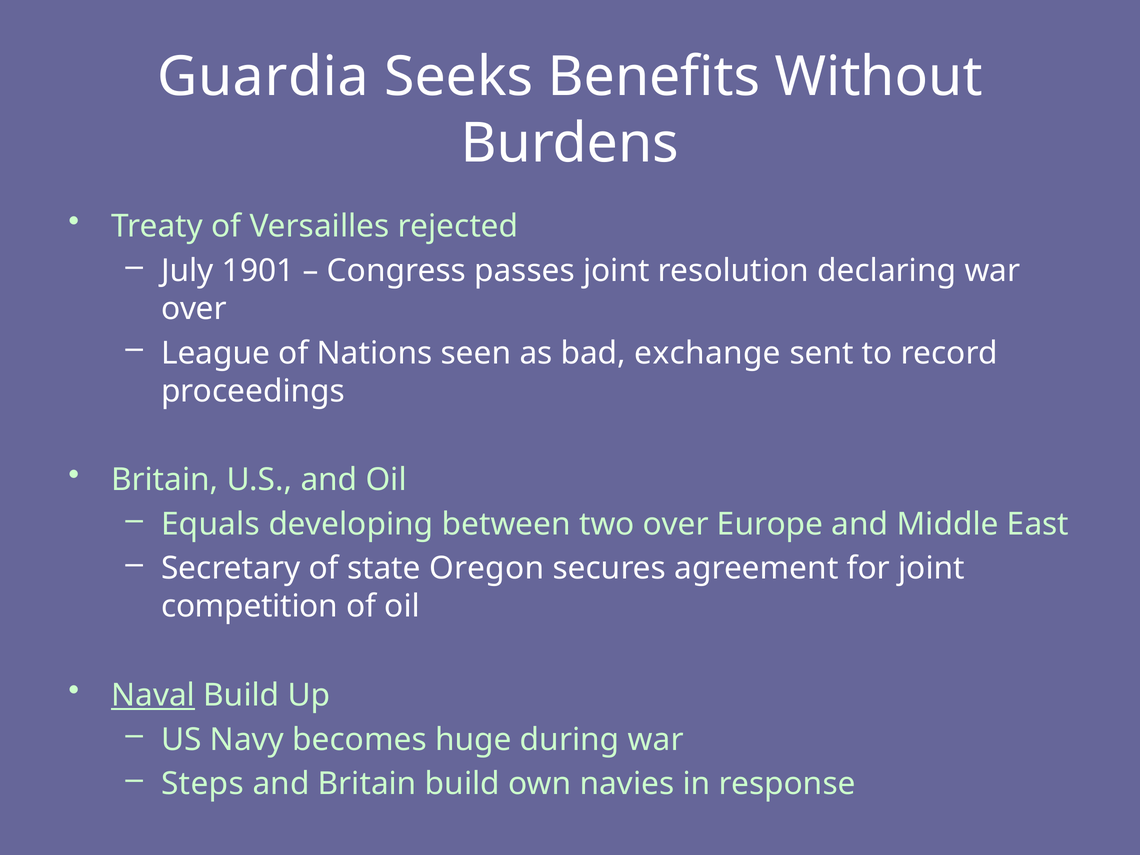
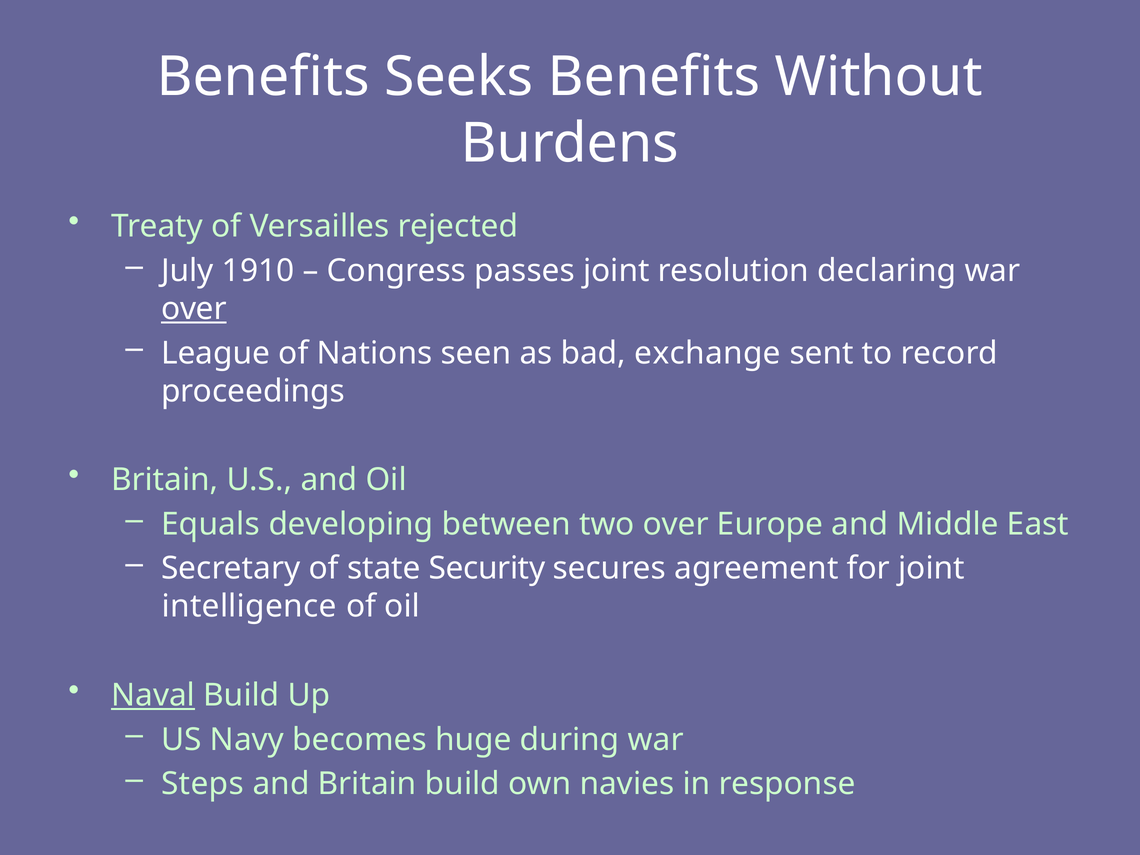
Guardia at (263, 77): Guardia -> Benefits
1901: 1901 -> 1910
over at (194, 309) underline: none -> present
Oregon: Oregon -> Security
competition: competition -> intelligence
